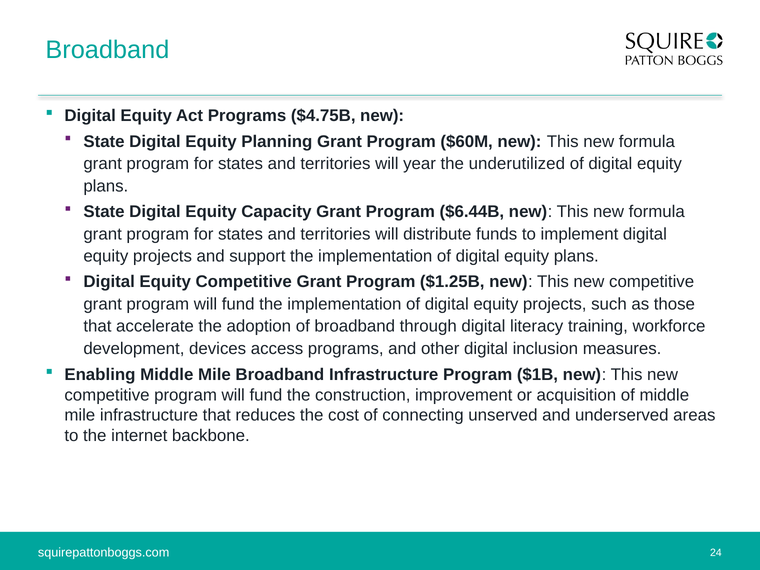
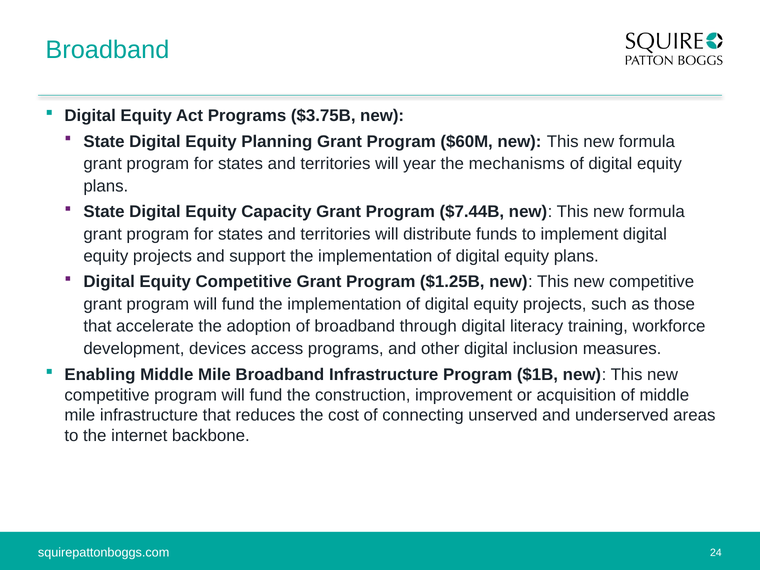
$4.75B: $4.75B -> $3.75B
underutilized: underutilized -> mechanisms
$6.44B: $6.44B -> $7.44B
